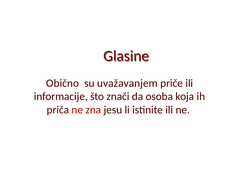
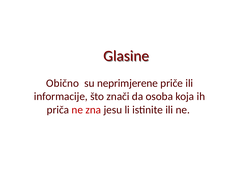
uvažavanjem: uvažavanjem -> neprimjerene
